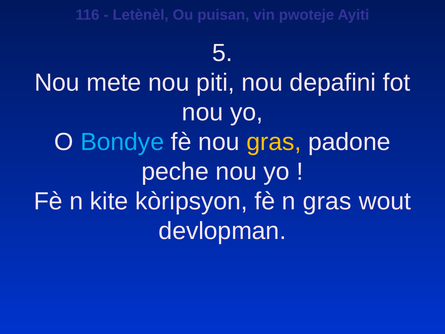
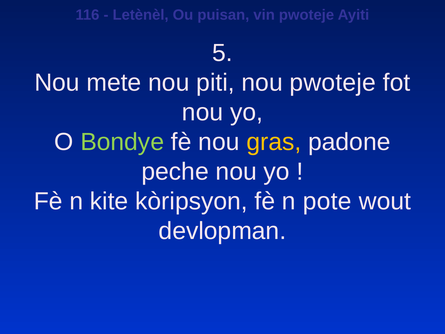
nou depafini: depafini -> pwoteje
Bondye colour: light blue -> light green
n gras: gras -> pote
